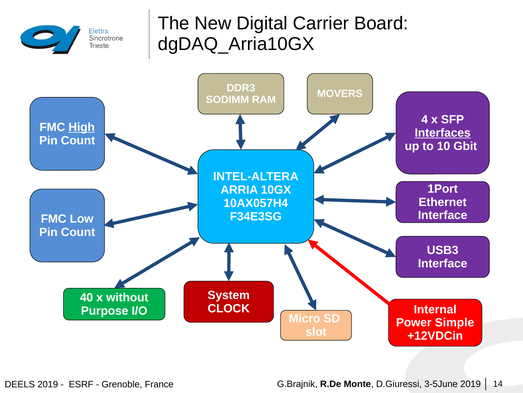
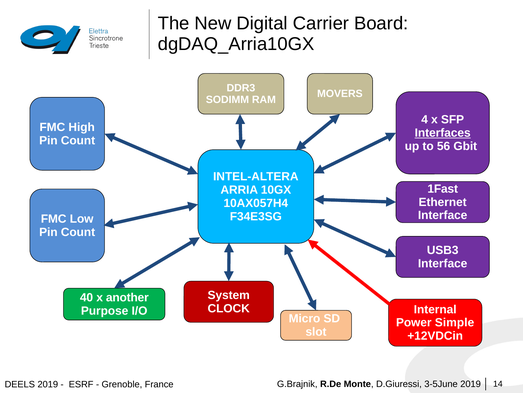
High underline: present -> none
10: 10 -> 56
1Port: 1Port -> 1Fast
without: without -> another
